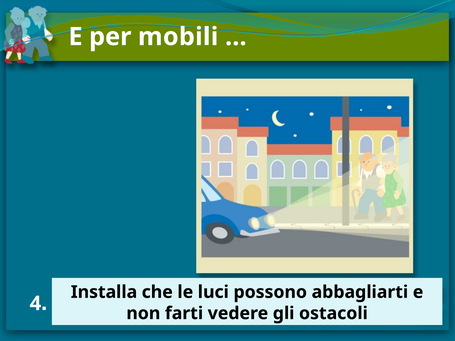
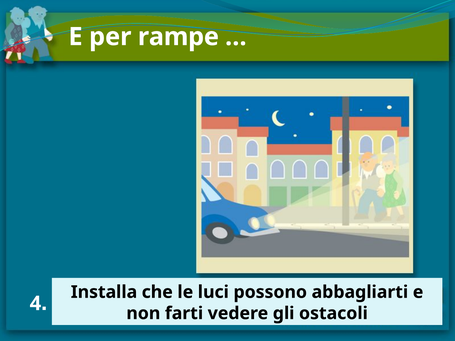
mobili: mobili -> rampe
